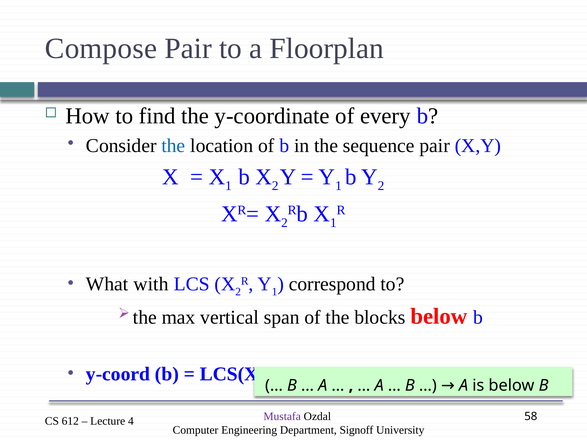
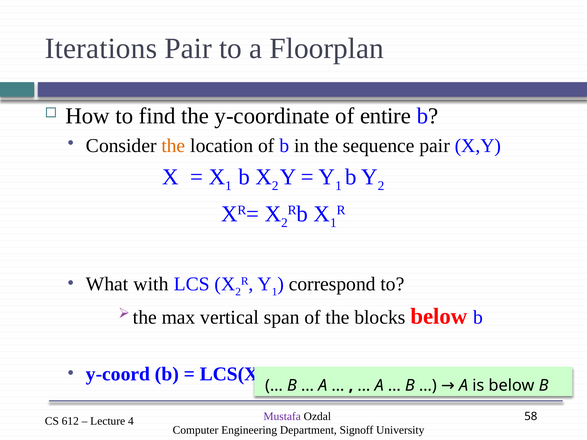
Compose: Compose -> Iterations
every: every -> entire
the at (173, 146) colour: blue -> orange
